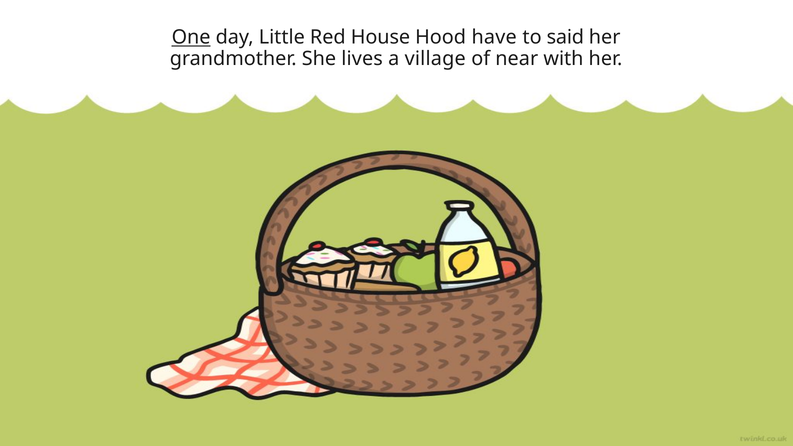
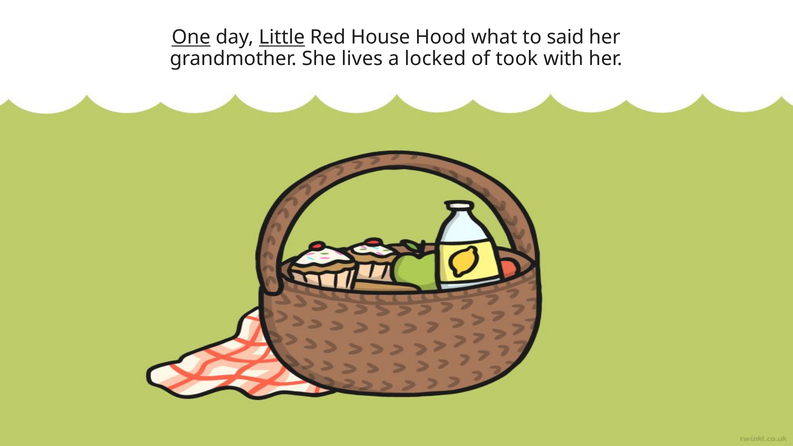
Little underline: none -> present
have: have -> what
village: village -> locked
near: near -> took
